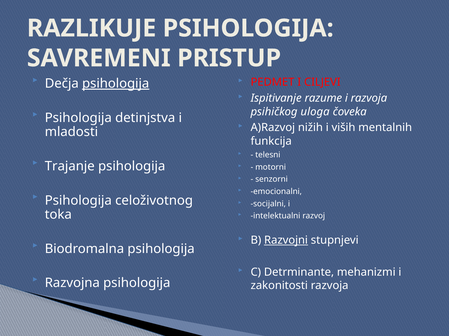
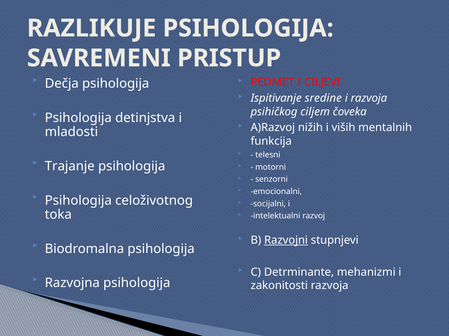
psihologija at (116, 84) underline: present -> none
razume: razume -> sredine
uloga: uloga -> ciljem
